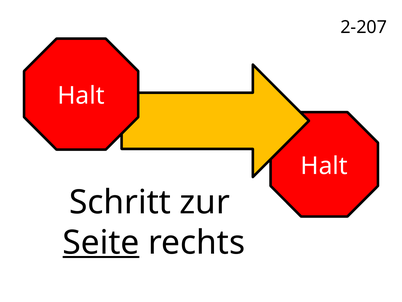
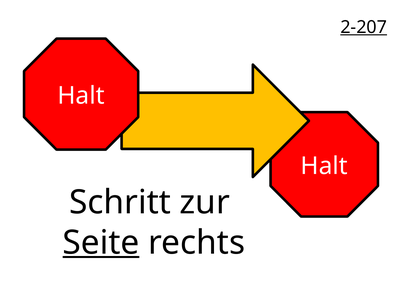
2-207 underline: none -> present
